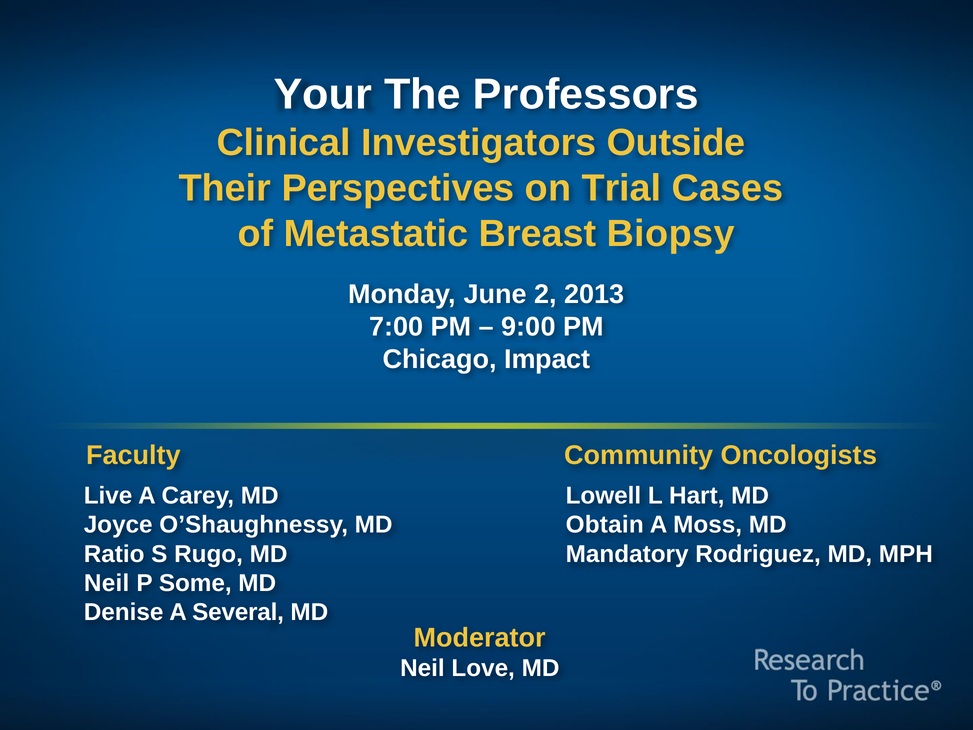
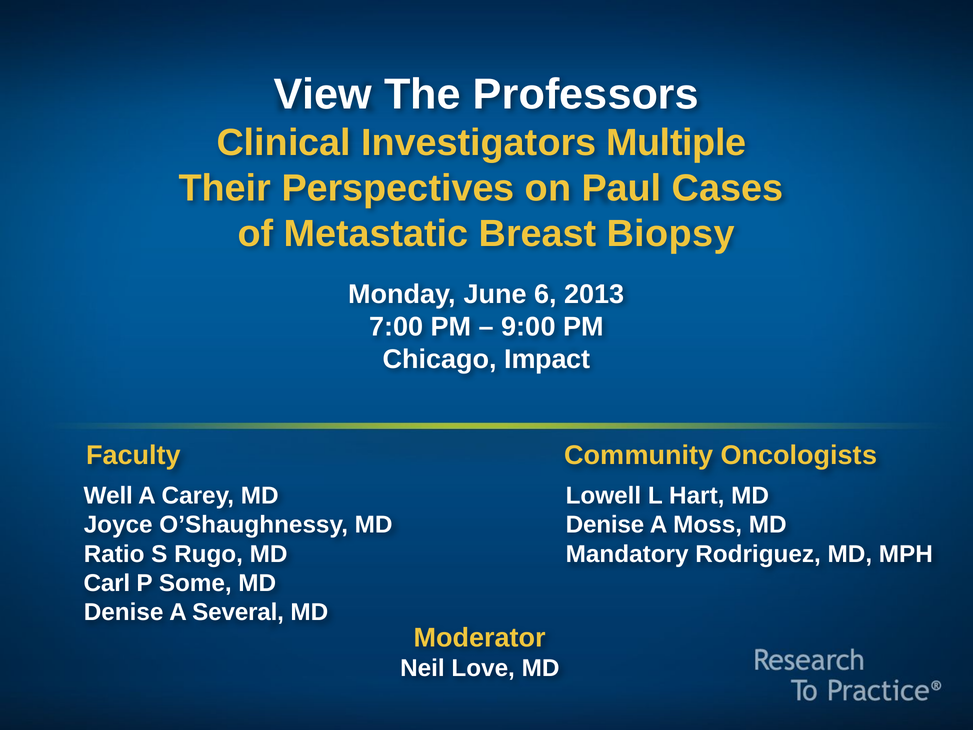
Your: Your -> View
Outside: Outside -> Multiple
Trial: Trial -> Paul
2: 2 -> 6
Live: Live -> Well
Obtain at (605, 525): Obtain -> Denise
Neil at (107, 583): Neil -> Carl
